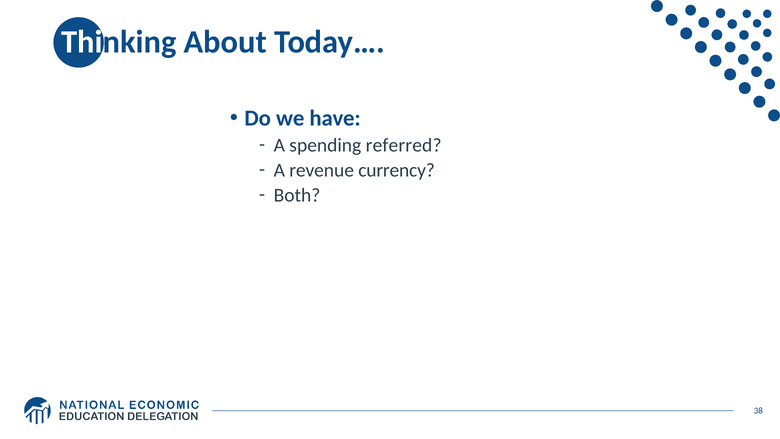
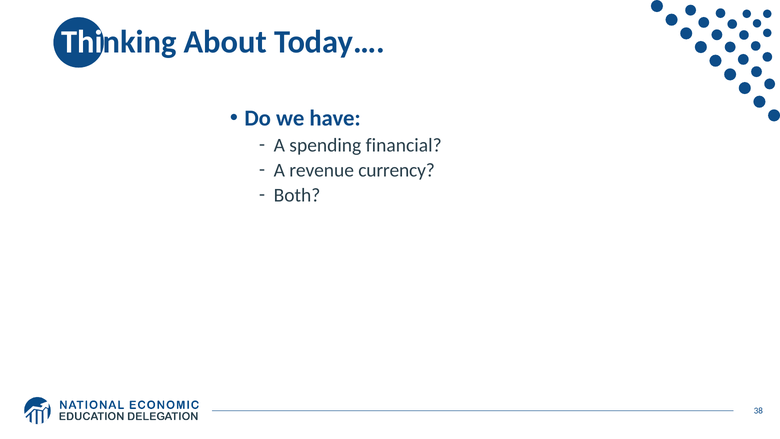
referred: referred -> financial
